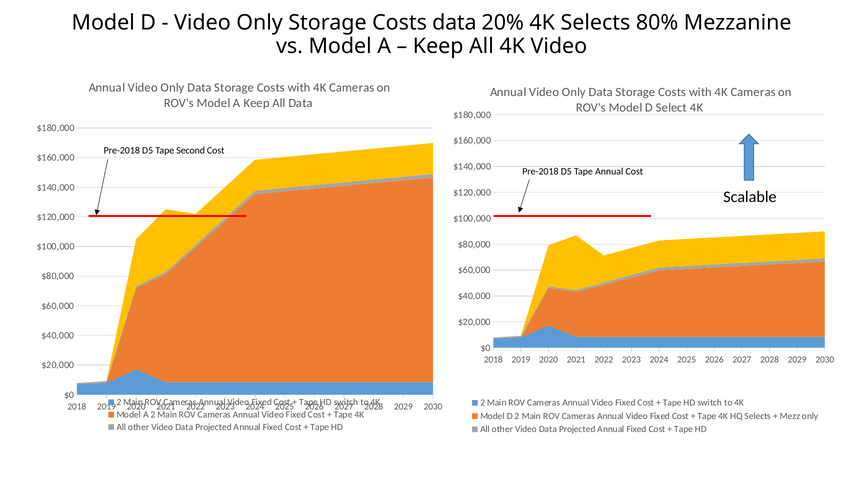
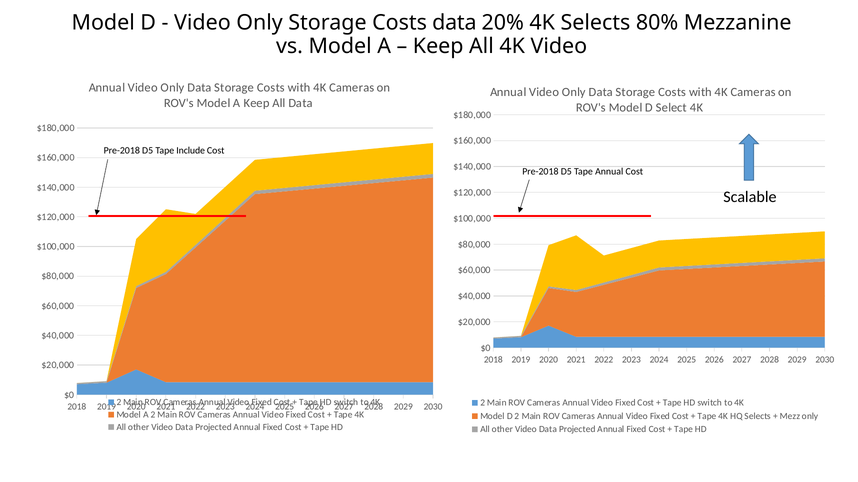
Second: Second -> Include
